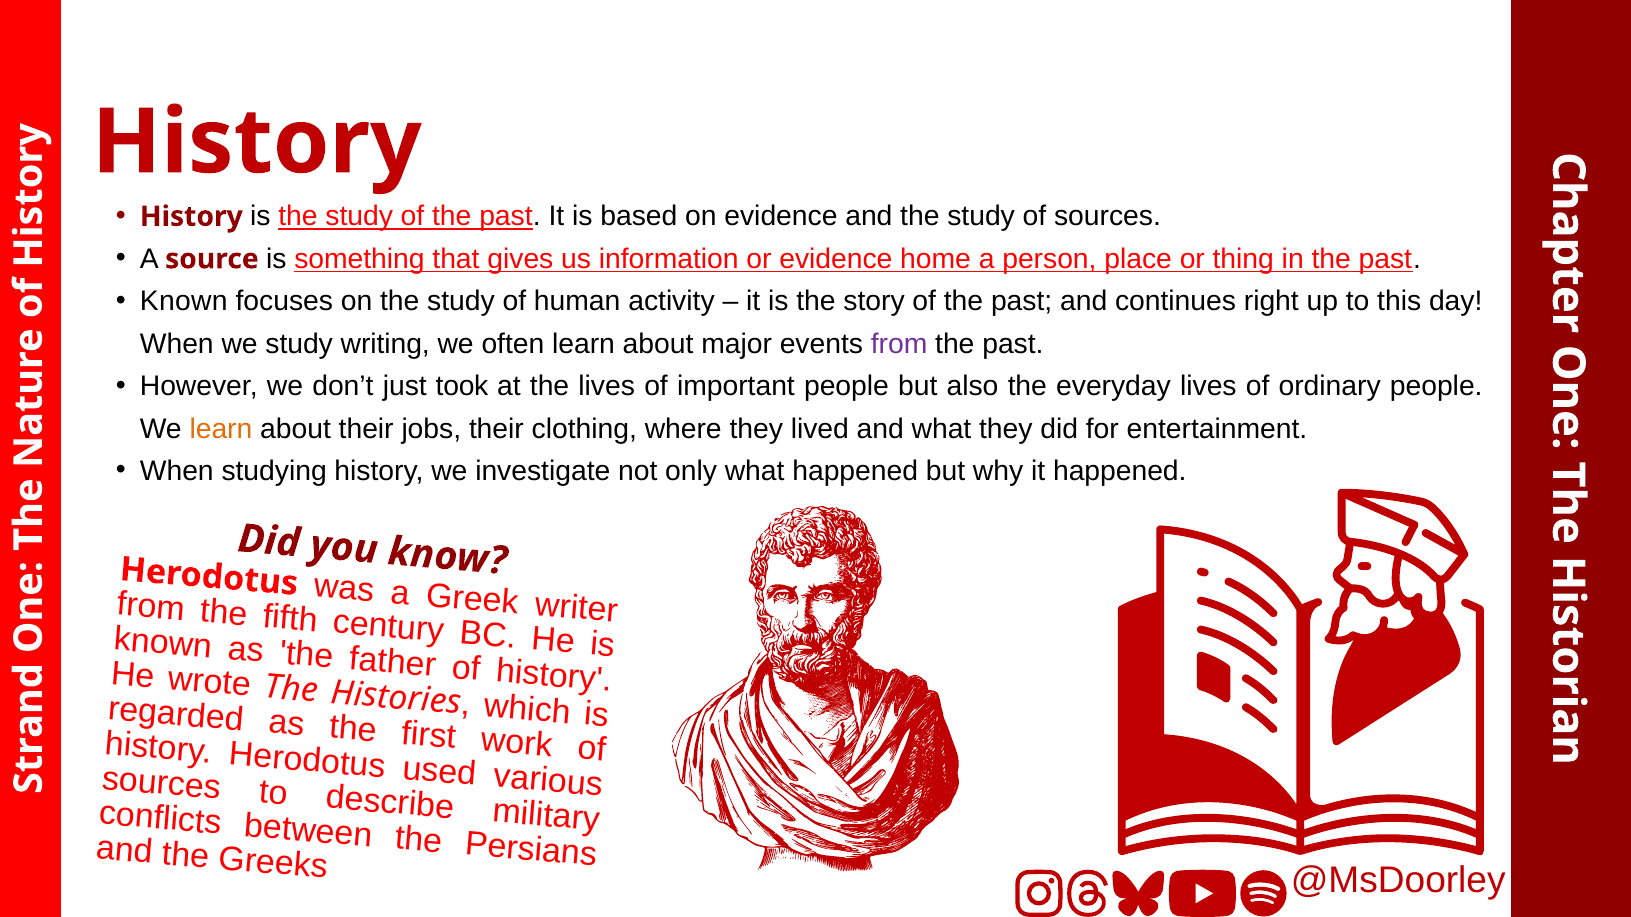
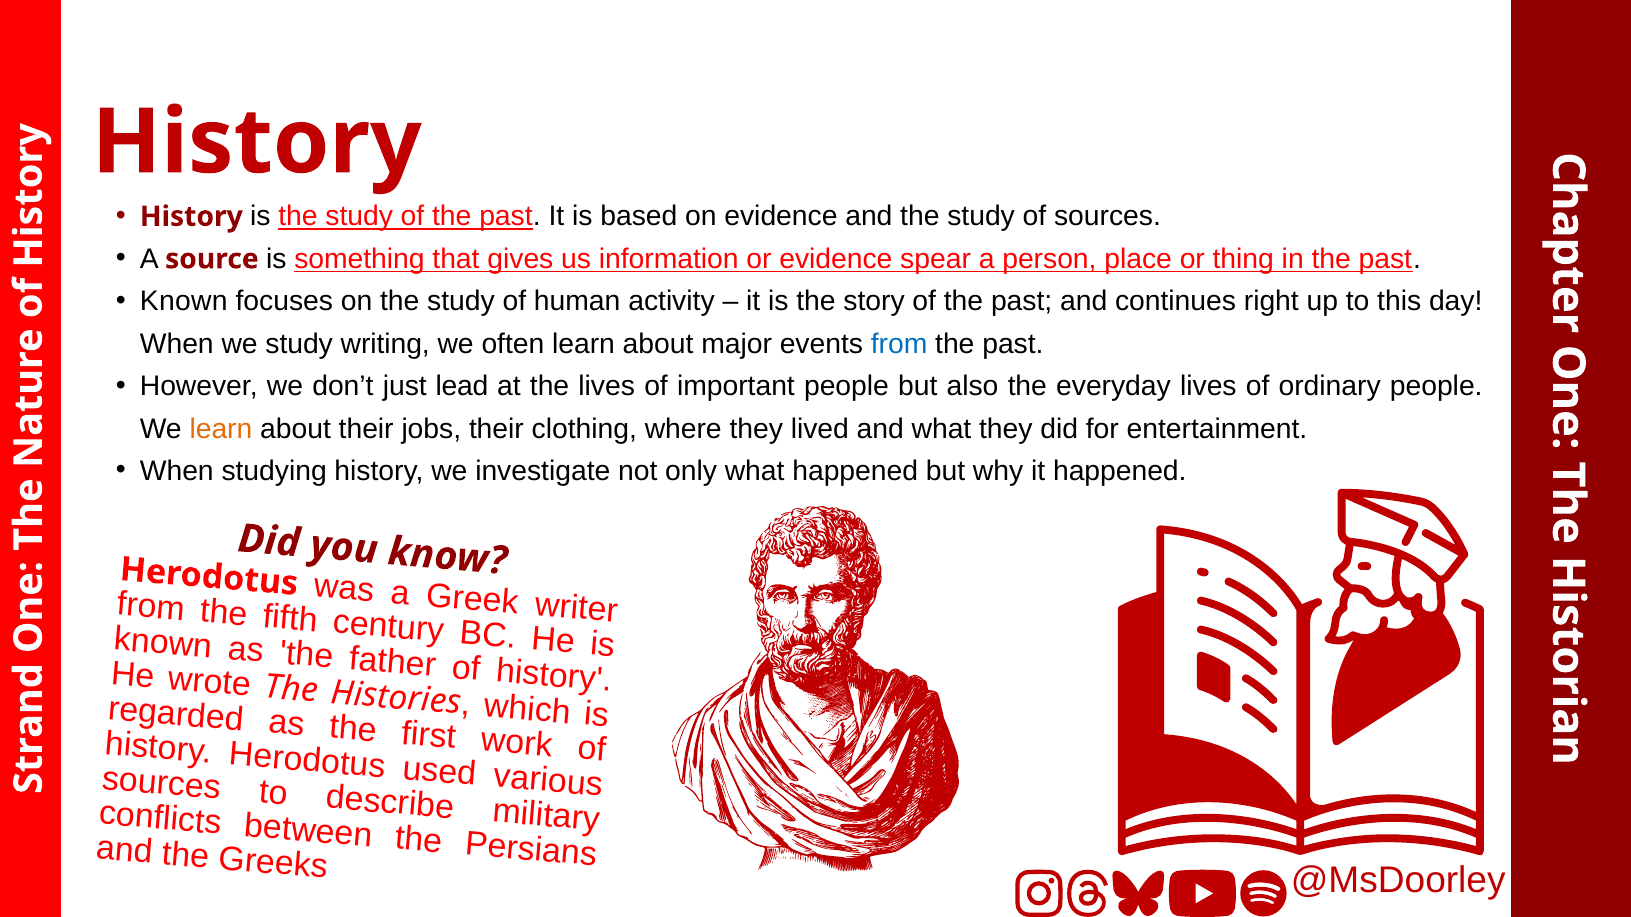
home: home -> spear
from at (899, 344) colour: purple -> blue
took: took -> lead
